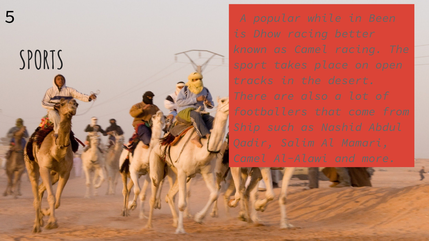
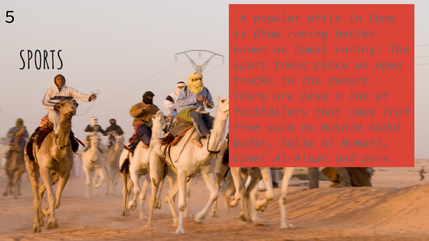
in Been: Been -> Come
Ship: Ship -> Free
